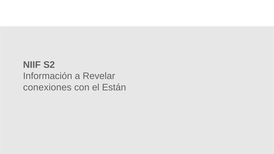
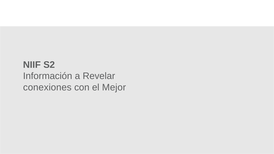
Están: Están -> Mejor
